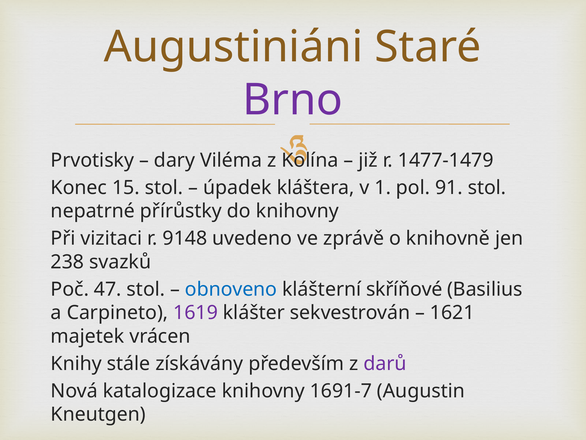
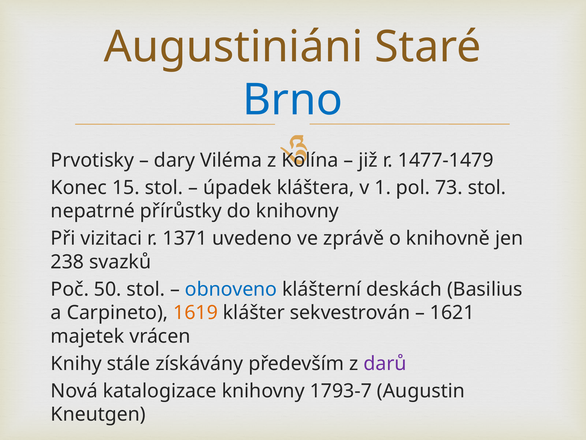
Brno colour: purple -> blue
91: 91 -> 73
9148: 9148 -> 1371
47: 47 -> 50
skříňové: skříňové -> deskách
1619 colour: purple -> orange
1691-7: 1691-7 -> 1793-7
